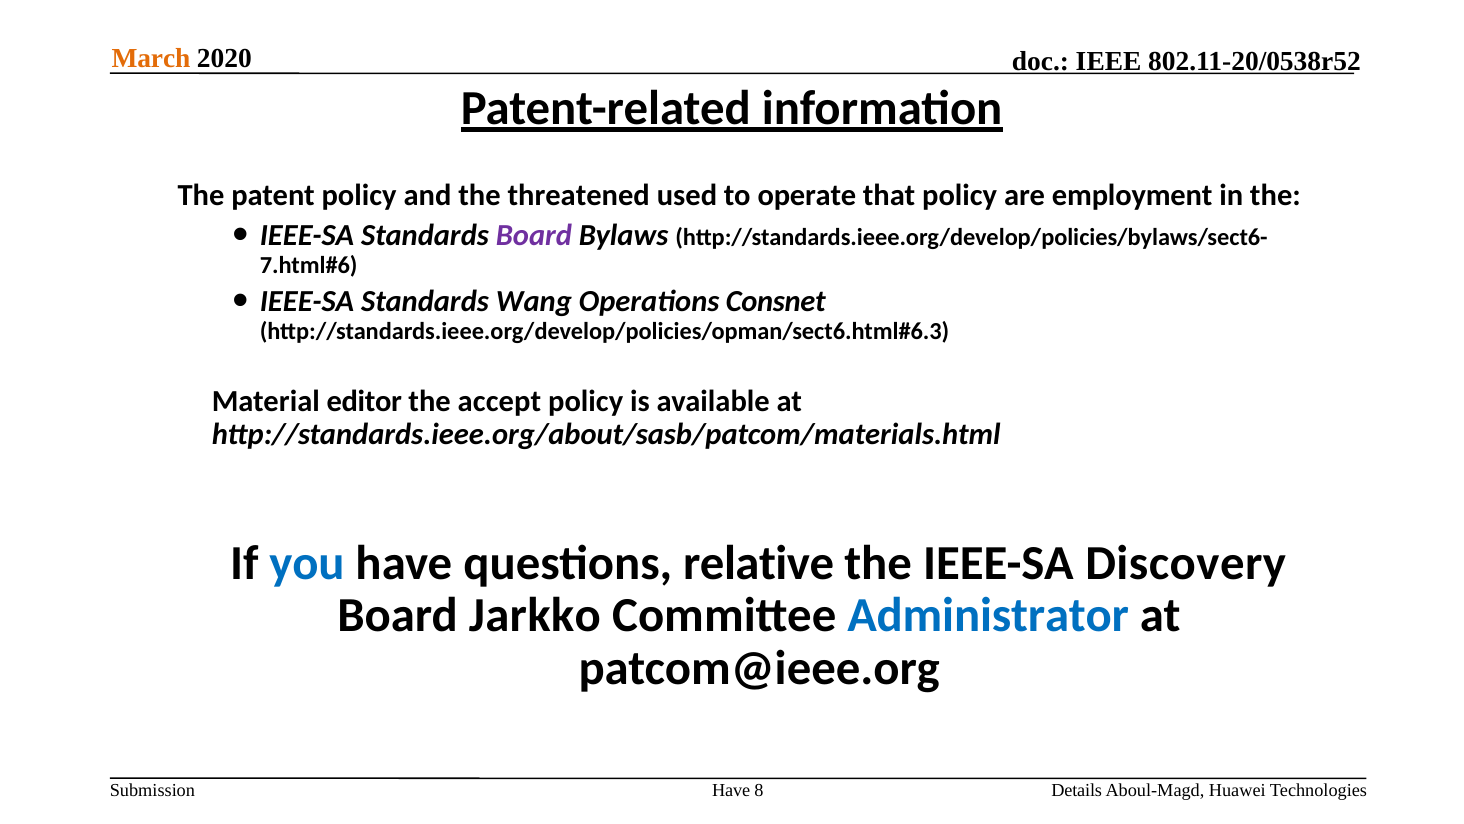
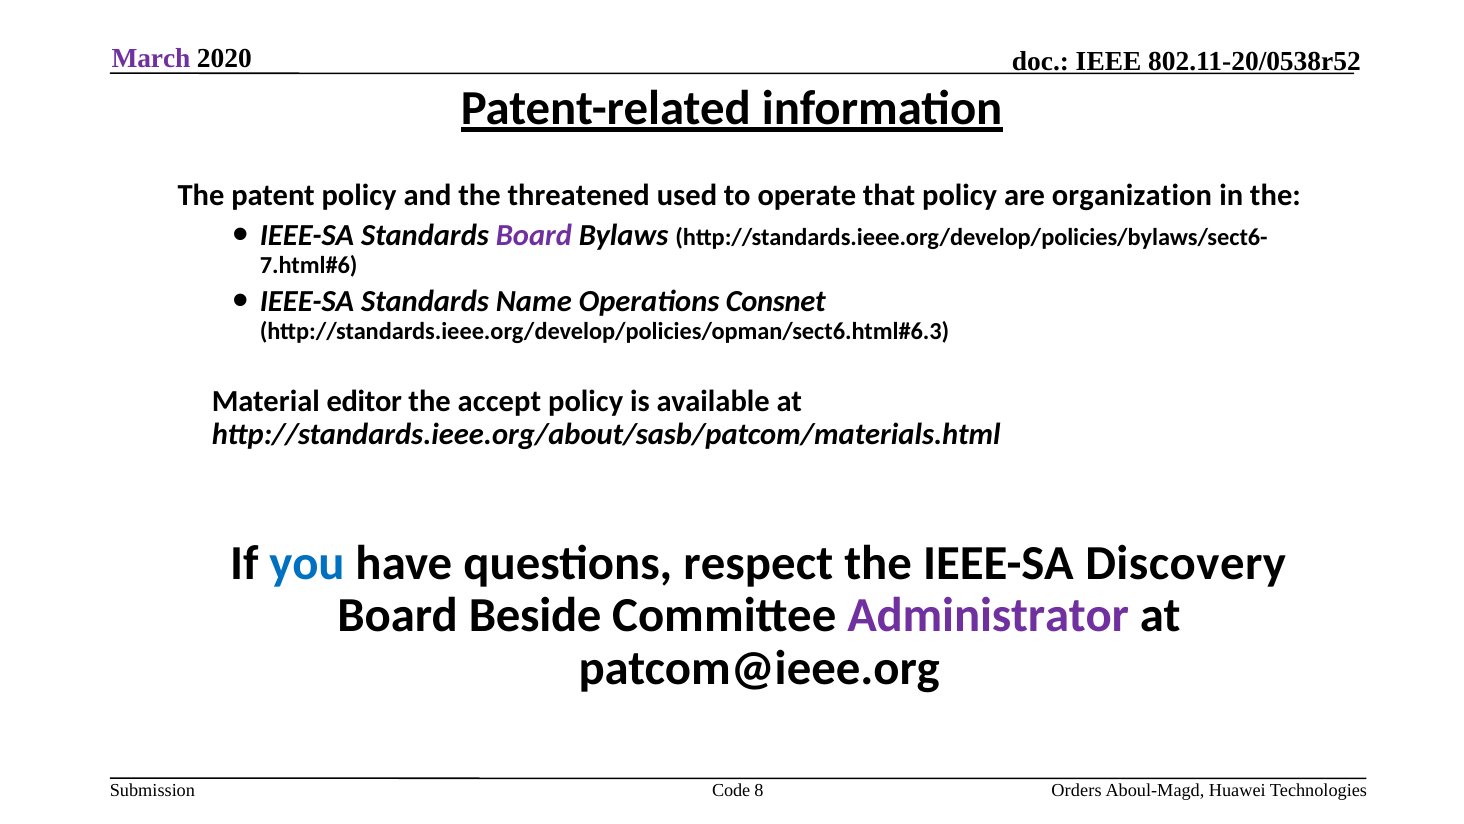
March colour: orange -> purple
employment: employment -> organization
Wang: Wang -> Name
relative: relative -> respect
Jarkko: Jarkko -> Beside
Administrator colour: blue -> purple
Have at (731, 790): Have -> Code
Details: Details -> Orders
